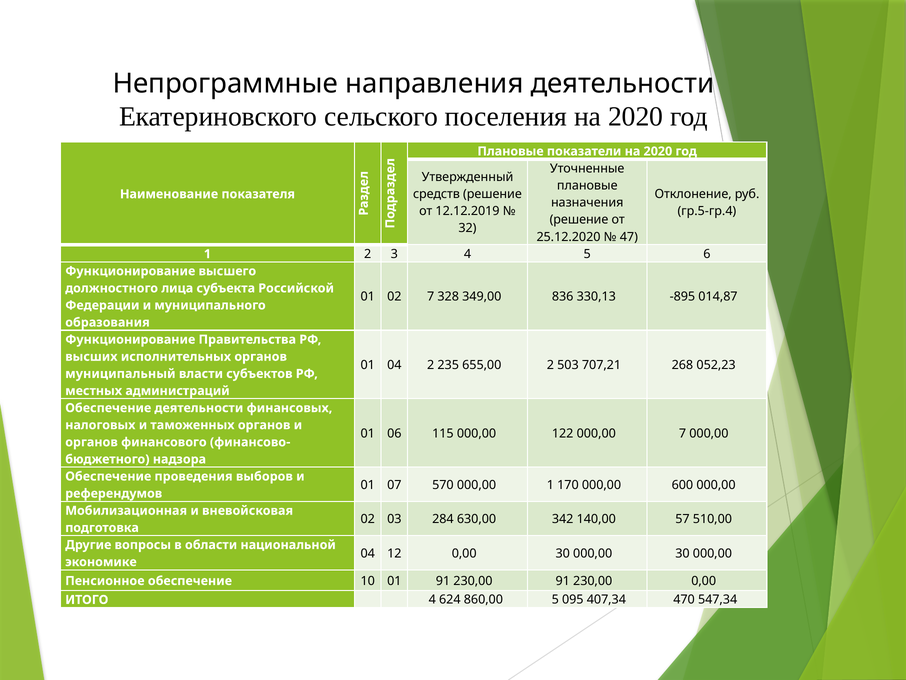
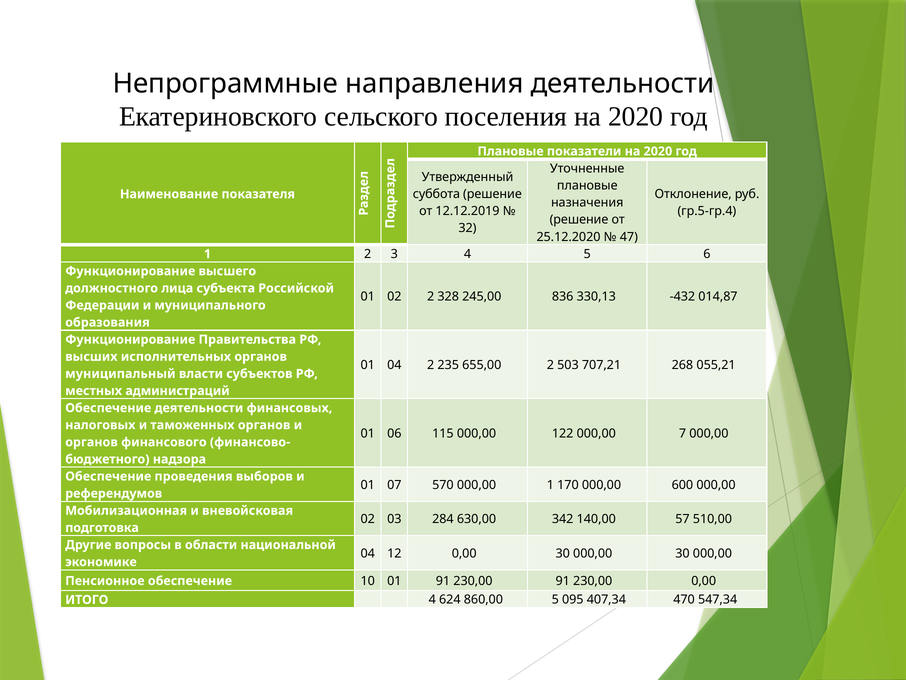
средств: средств -> суббота
02 7: 7 -> 2
349,00: 349,00 -> 245,00
-895: -895 -> -432
052,23: 052,23 -> 055,21
